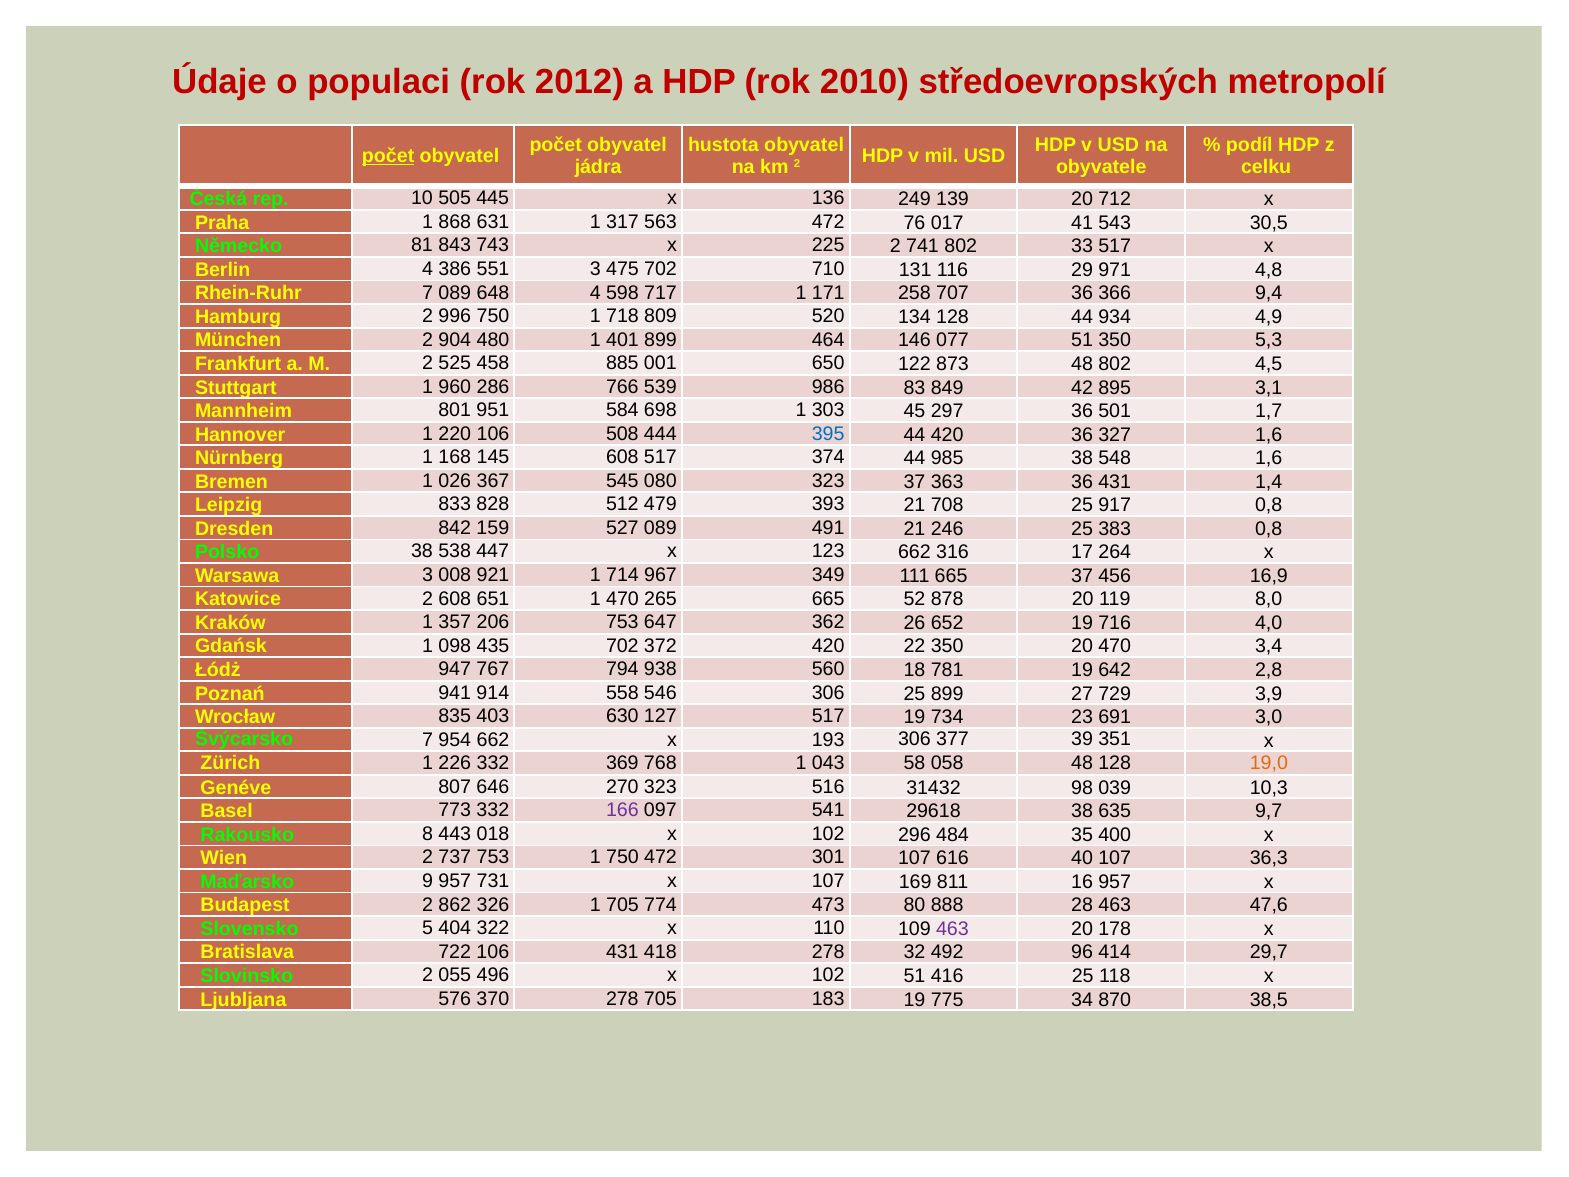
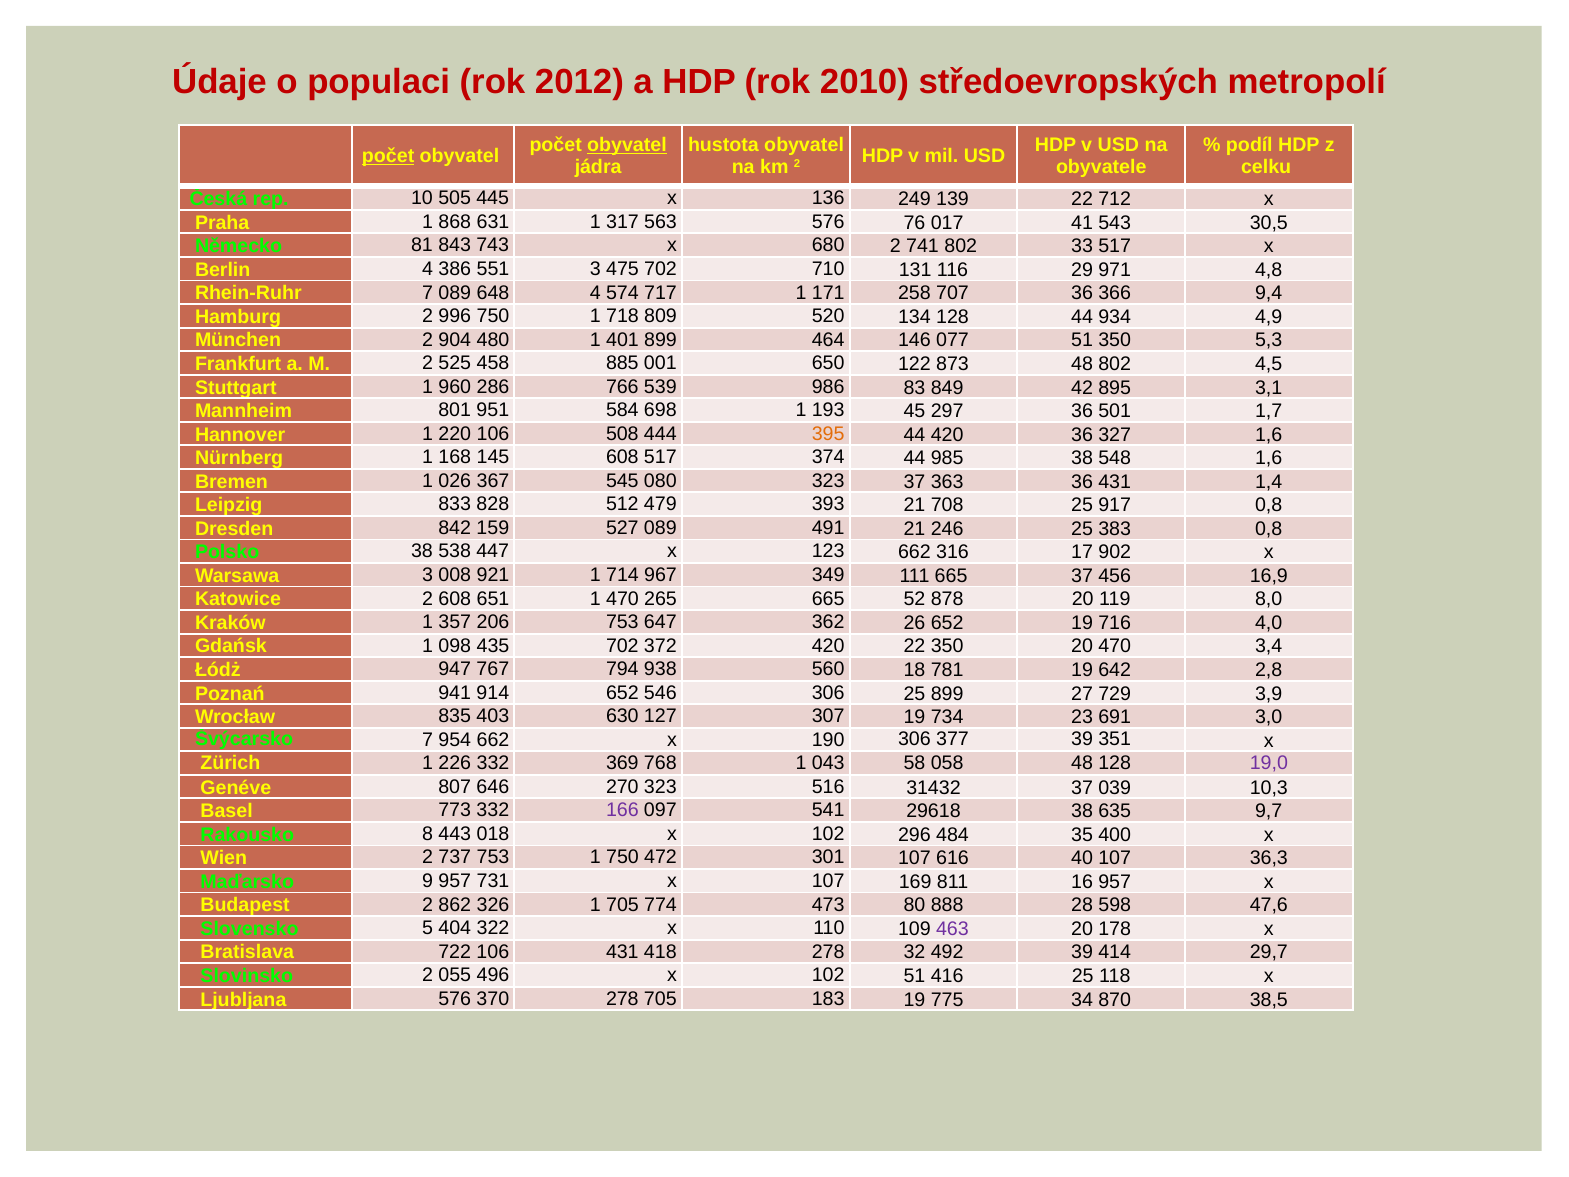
obyvatel at (627, 145) underline: none -> present
139 20: 20 -> 22
563 472: 472 -> 576
225: 225 -> 680
598: 598 -> 574
303: 303 -> 193
395 colour: blue -> orange
264: 264 -> 902
914 558: 558 -> 652
127 517: 517 -> 307
193: 193 -> 190
19,0 colour: orange -> purple
31432 98: 98 -> 37
28 463: 463 -> 598
492 96: 96 -> 39
